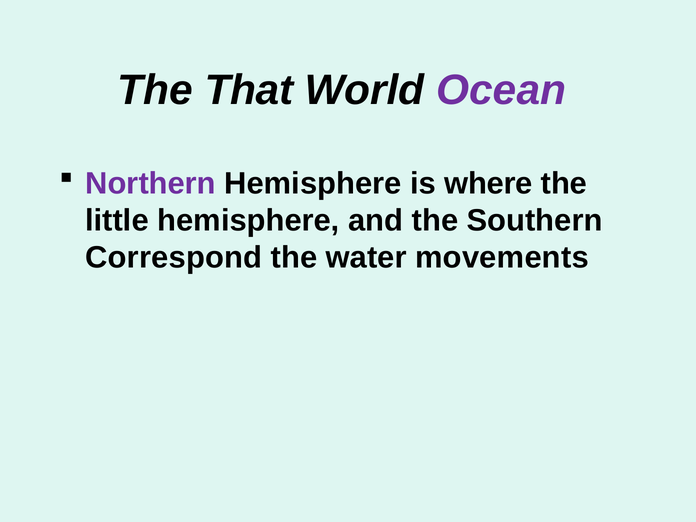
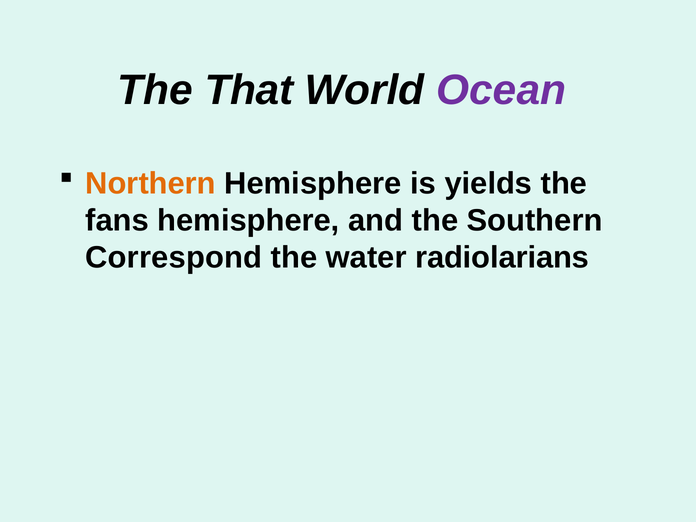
Northern colour: purple -> orange
where: where -> yields
little: little -> fans
movements: movements -> radiolarians
